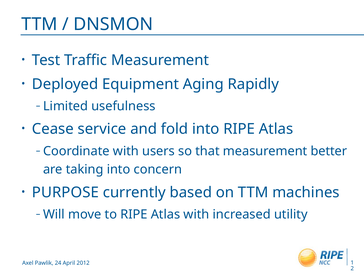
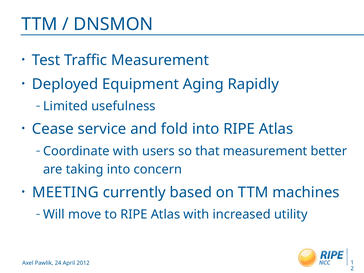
PURPOSE: PURPOSE -> MEETING
